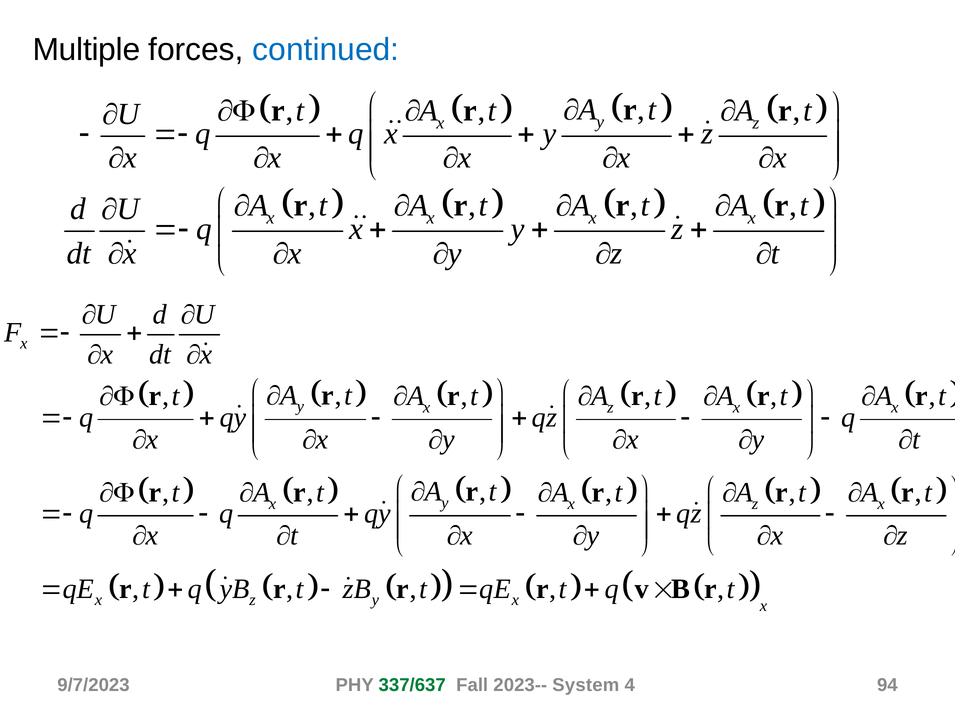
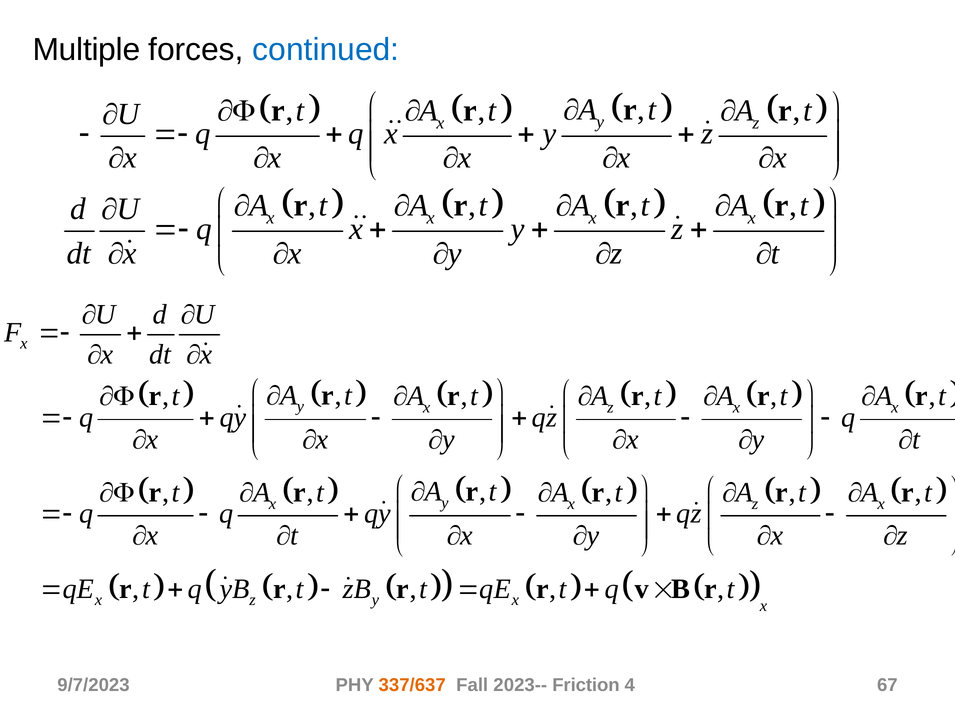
337/637 colour: green -> orange
System: System -> Friction
94: 94 -> 67
